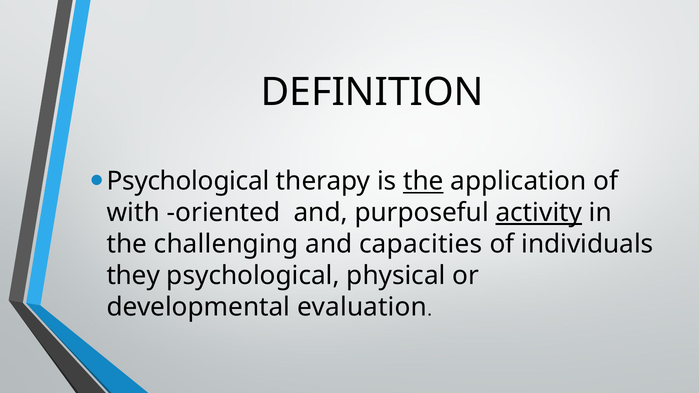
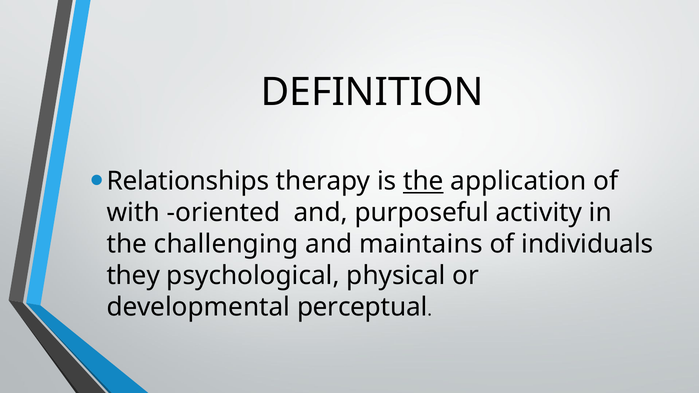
Psychological at (188, 181): Psychological -> Relationships
activity underline: present -> none
capacities: capacities -> maintains
evaluation: evaluation -> perceptual
